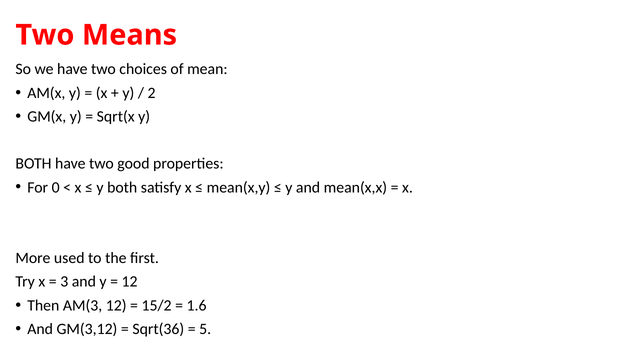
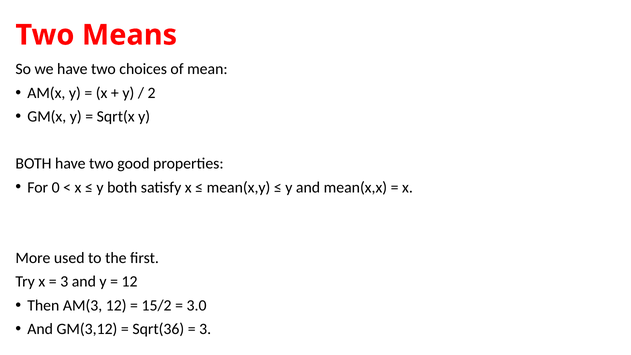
1.6: 1.6 -> 3.0
5 at (205, 329): 5 -> 3
